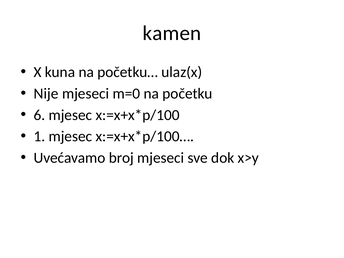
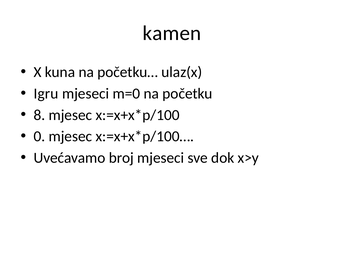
Nije: Nije -> Igru
6: 6 -> 8
1: 1 -> 0
